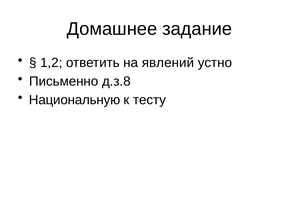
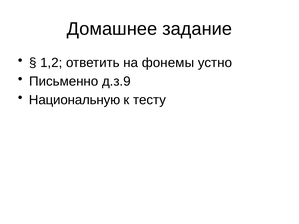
явлений: явлений -> фонемы
д.з.8: д.з.8 -> д.з.9
